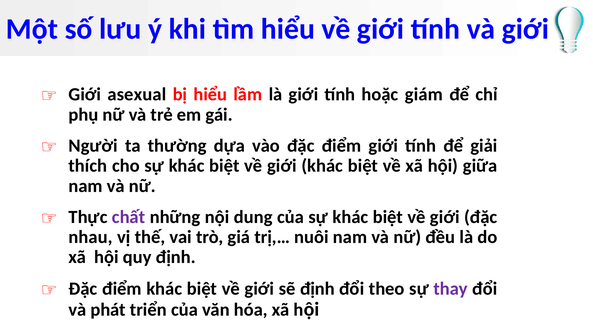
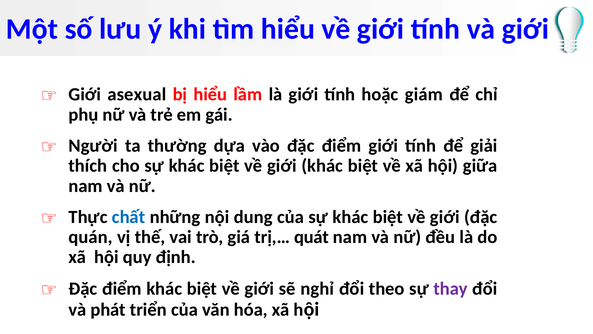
chất colour: purple -> blue
nhau: nhau -> quán
nuôi: nuôi -> quát
sẽ định: định -> nghỉ
